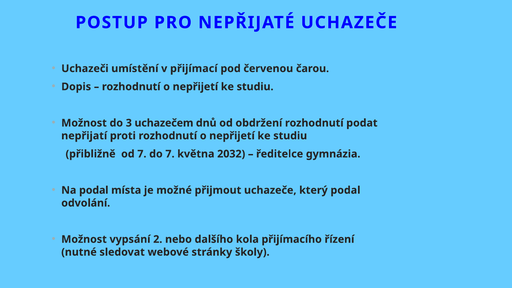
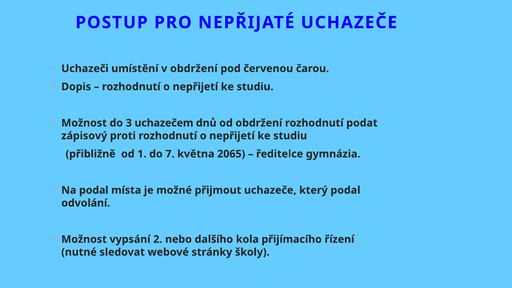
v přijímací: přijímací -> obdržení
nepřijatí: nepřijatí -> zápisový
od 7: 7 -> 1
2032: 2032 -> 2065
